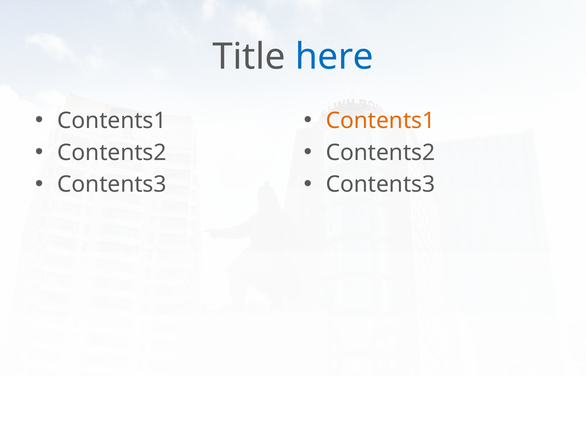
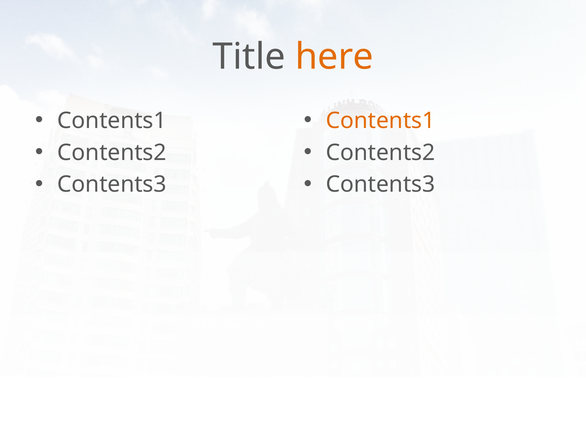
here colour: blue -> orange
